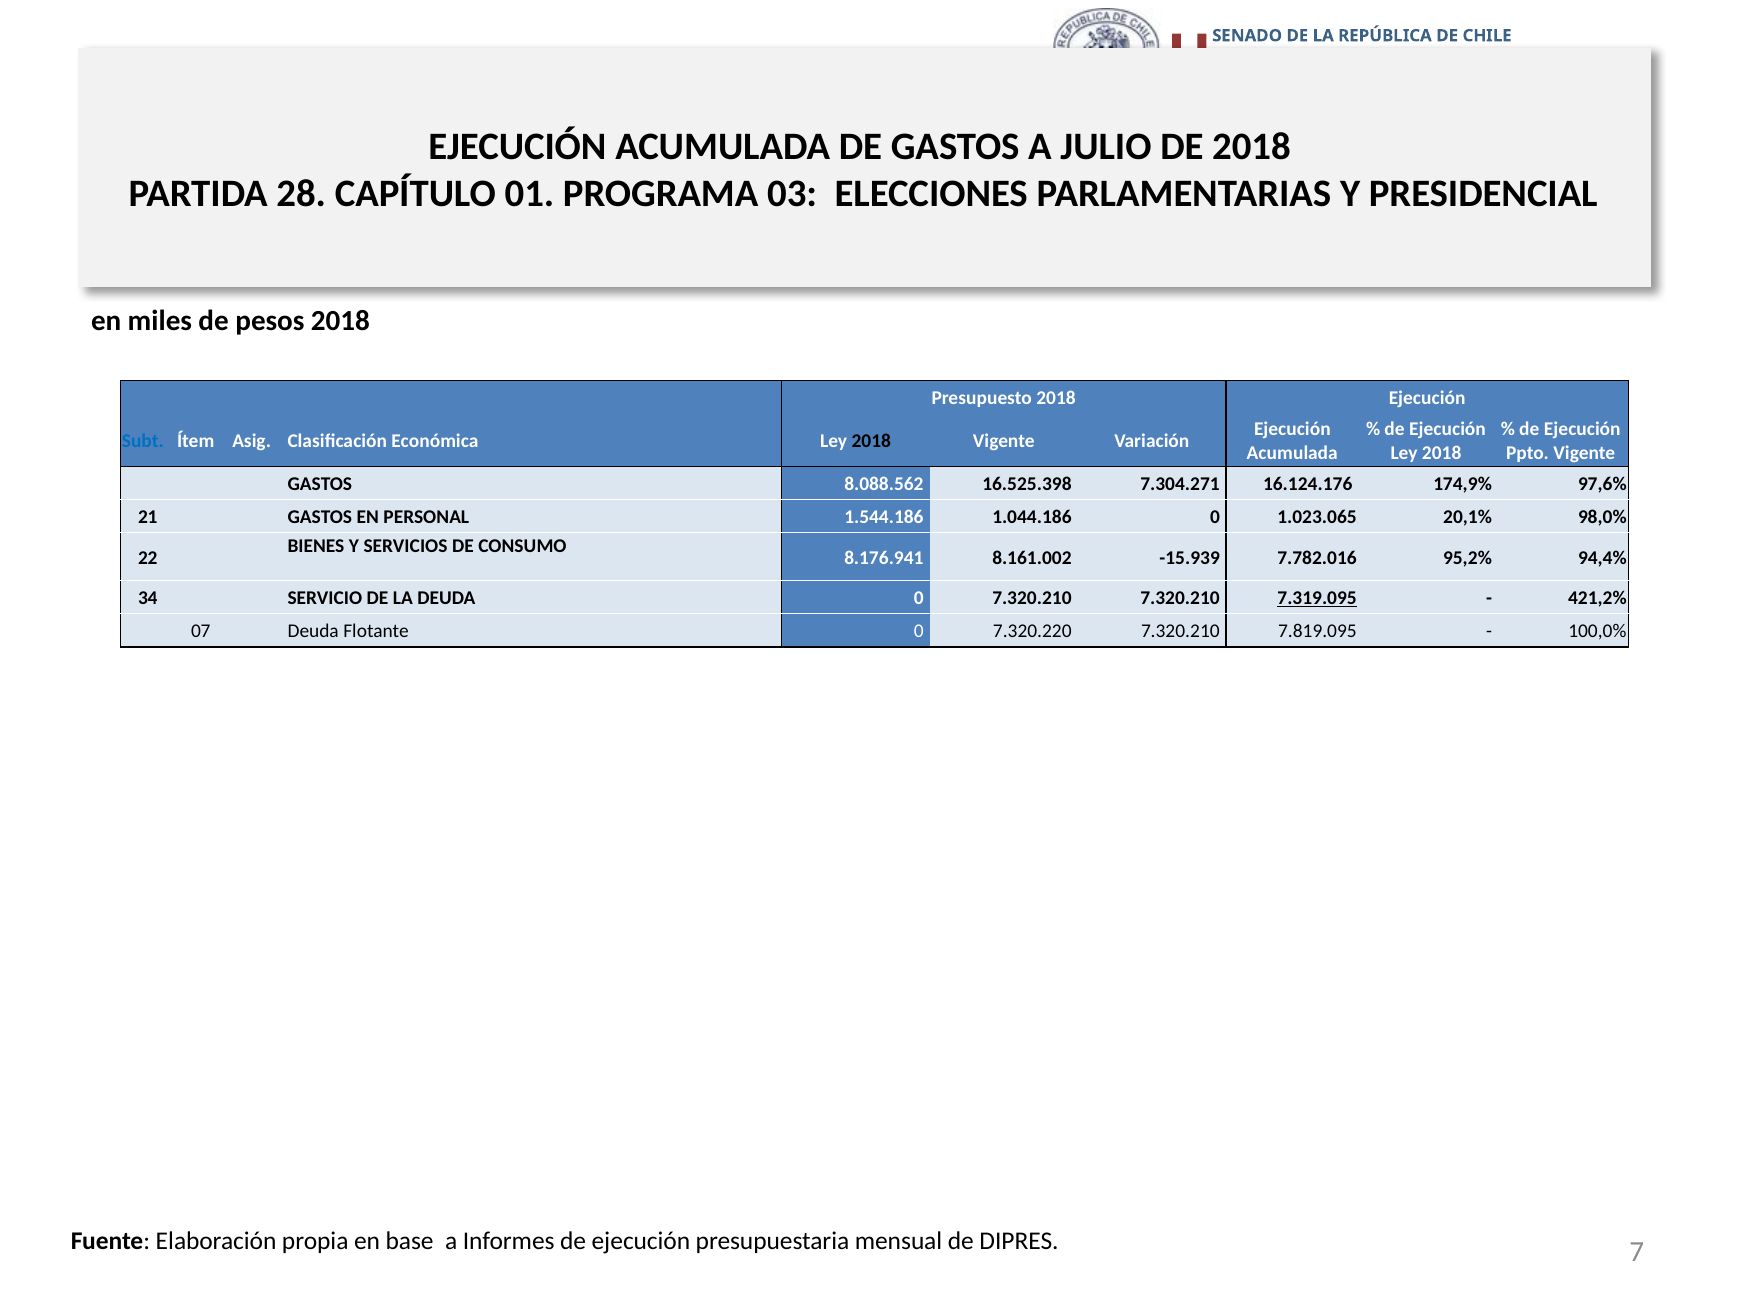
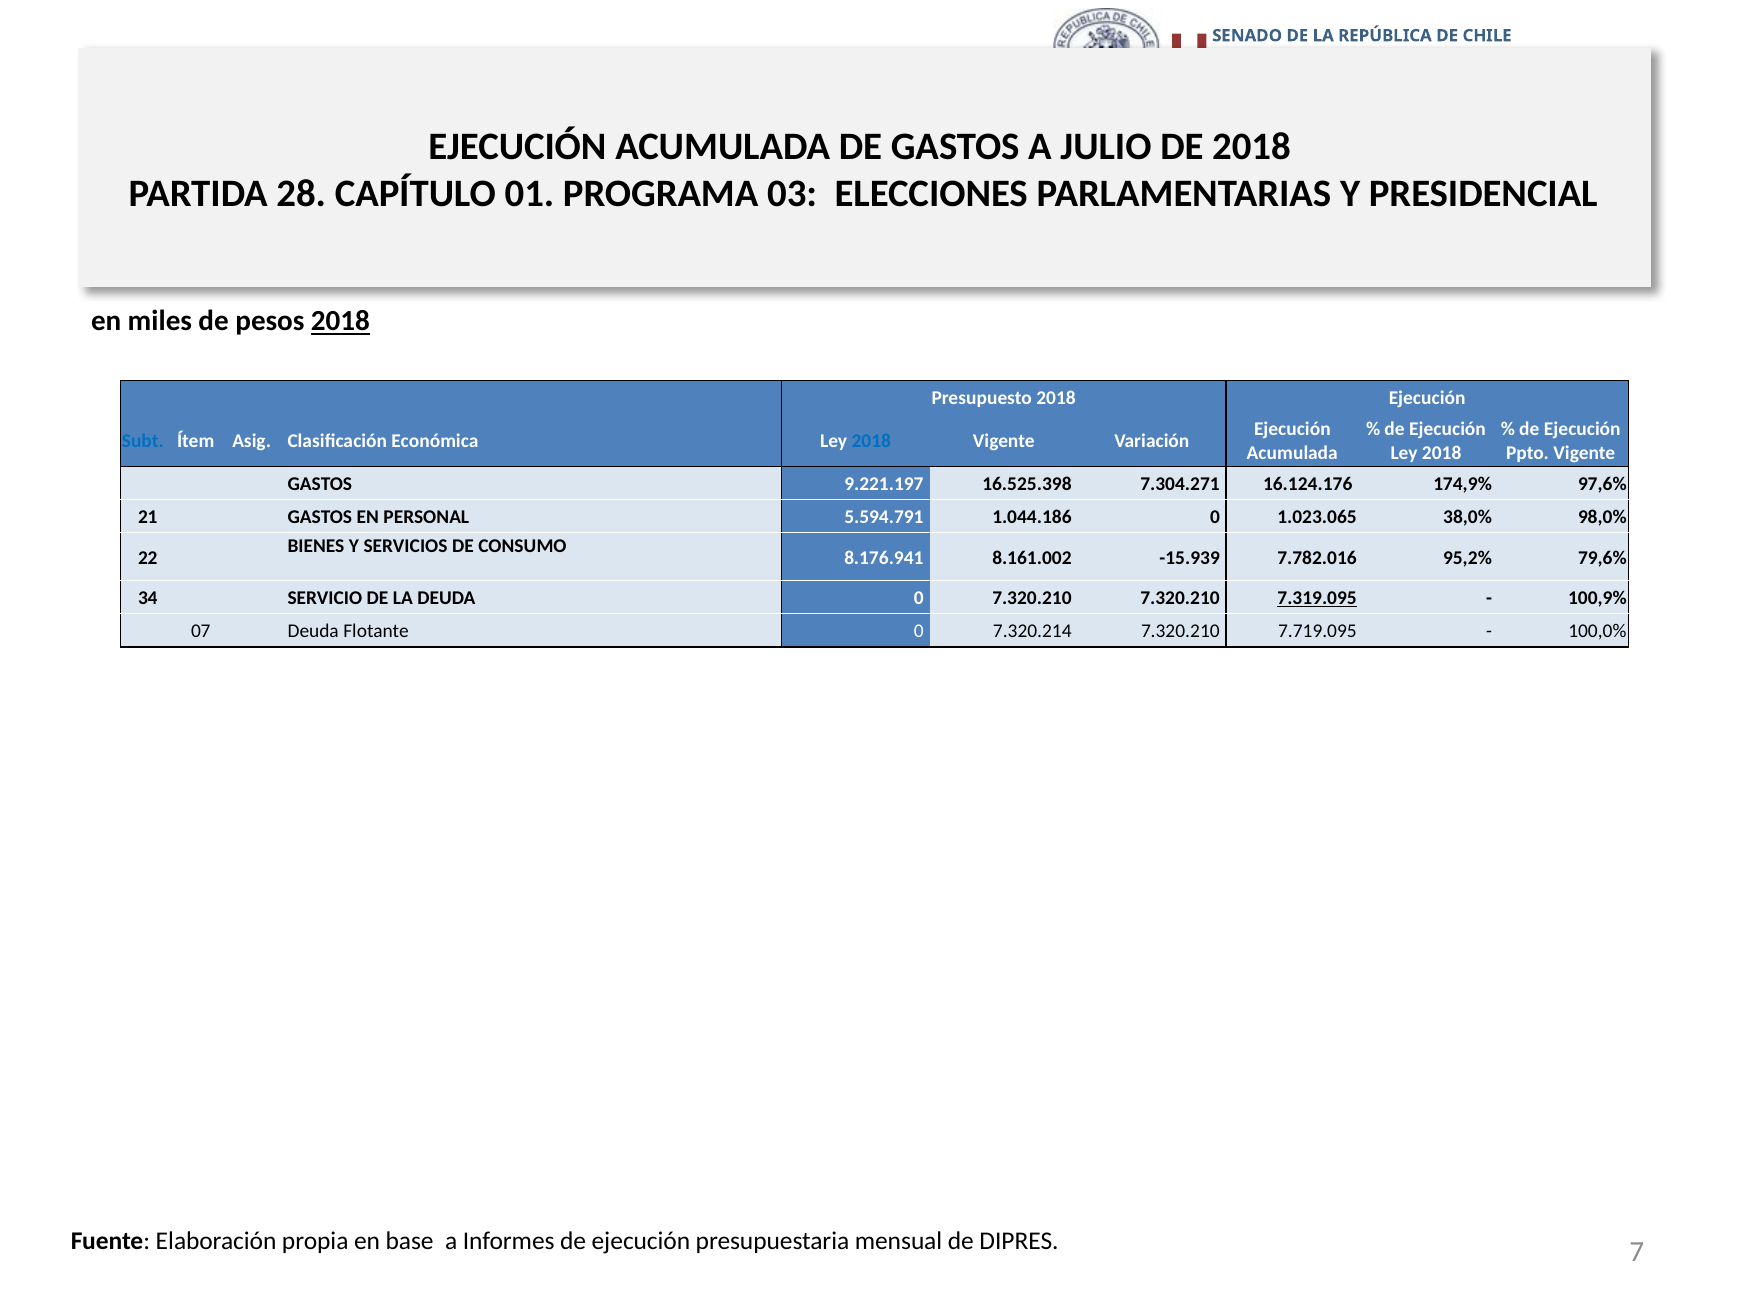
2018 at (340, 321) underline: none -> present
2018 at (871, 441) colour: black -> blue
8.088.562: 8.088.562 -> 9.221.197
1.544.186: 1.544.186 -> 5.594.791
20,1%: 20,1% -> 38,0%
94,4%: 94,4% -> 79,6%
421,2%: 421,2% -> 100,9%
7.320.220: 7.320.220 -> 7.320.214
7.819.095: 7.819.095 -> 7.719.095
